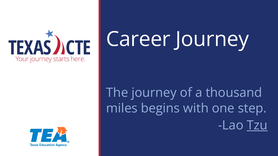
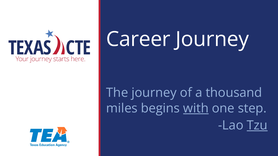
with underline: none -> present
